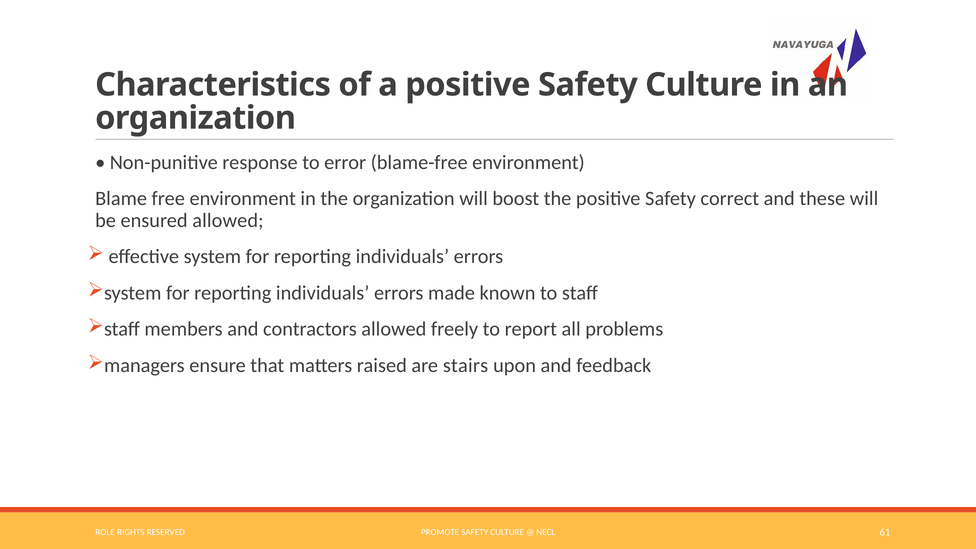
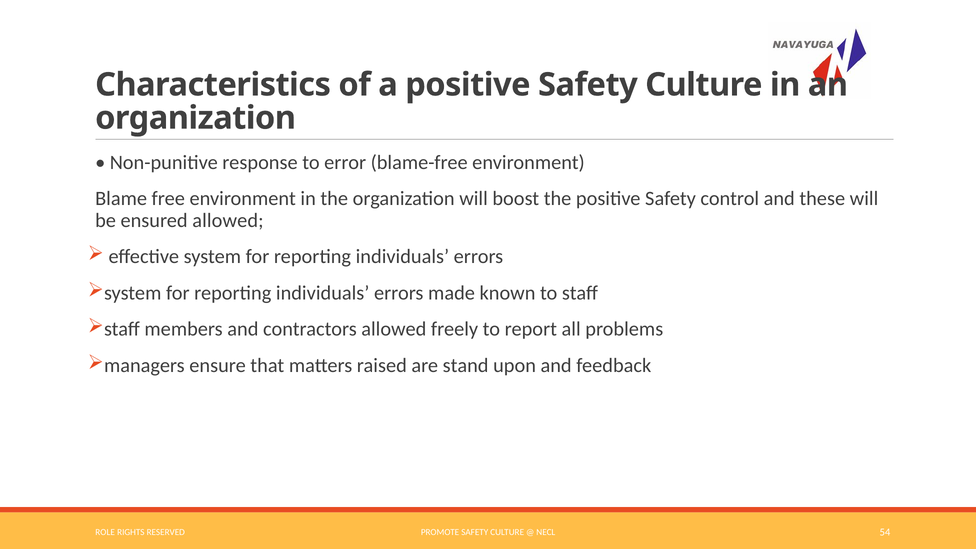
correct: correct -> control
stairs: stairs -> stand
61: 61 -> 54
